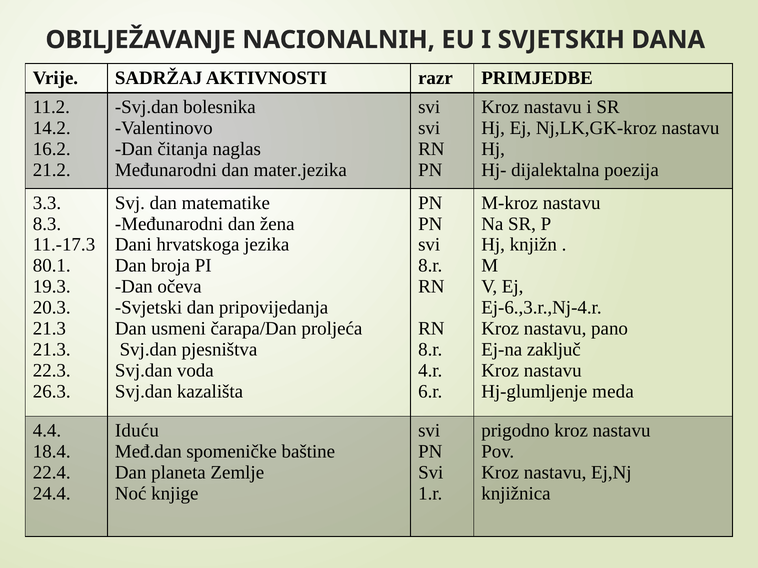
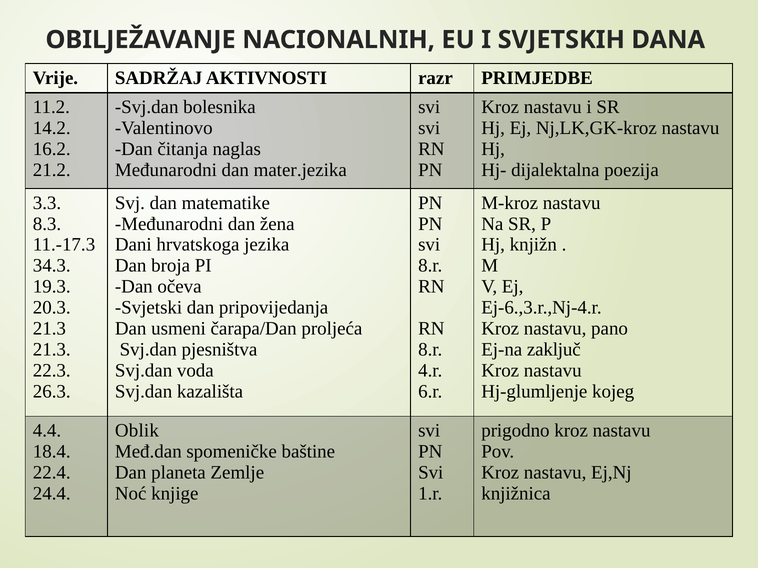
80.1: 80.1 -> 34.3
meda: meda -> kojeg
Iduću: Iduću -> Oblik
